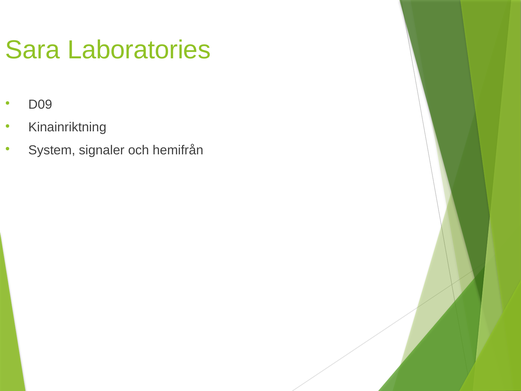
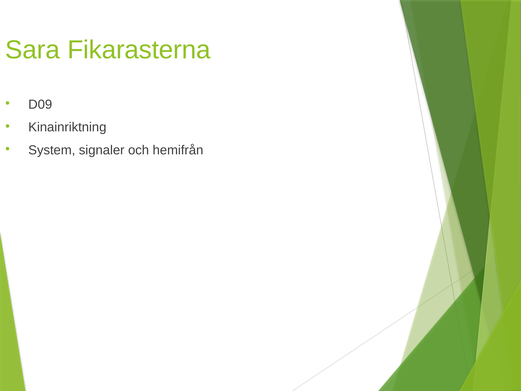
Laboratories: Laboratories -> Fikarasterna
